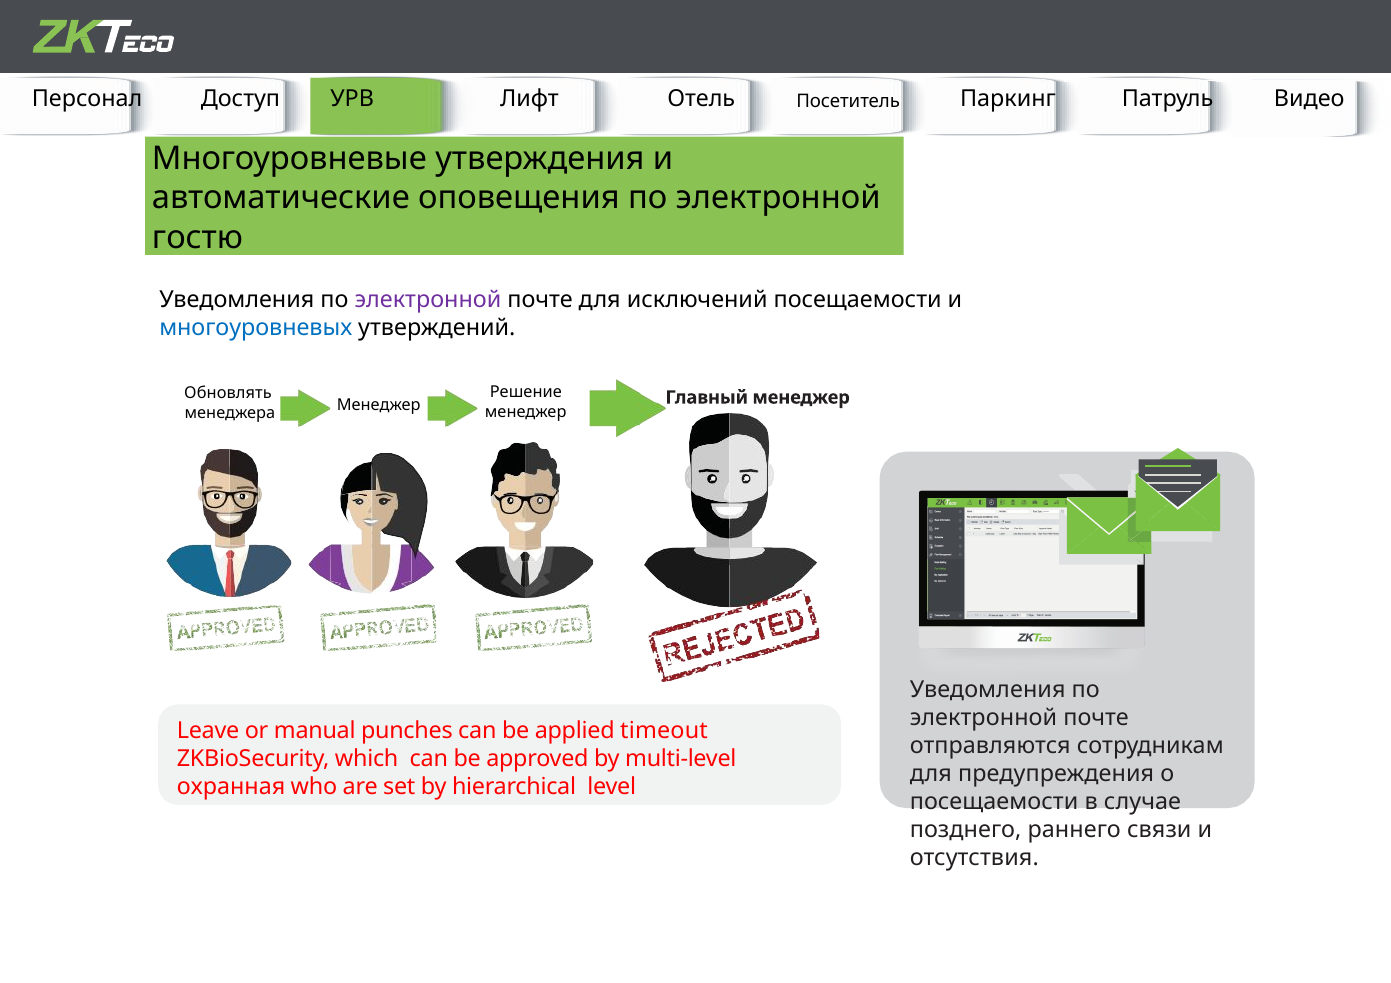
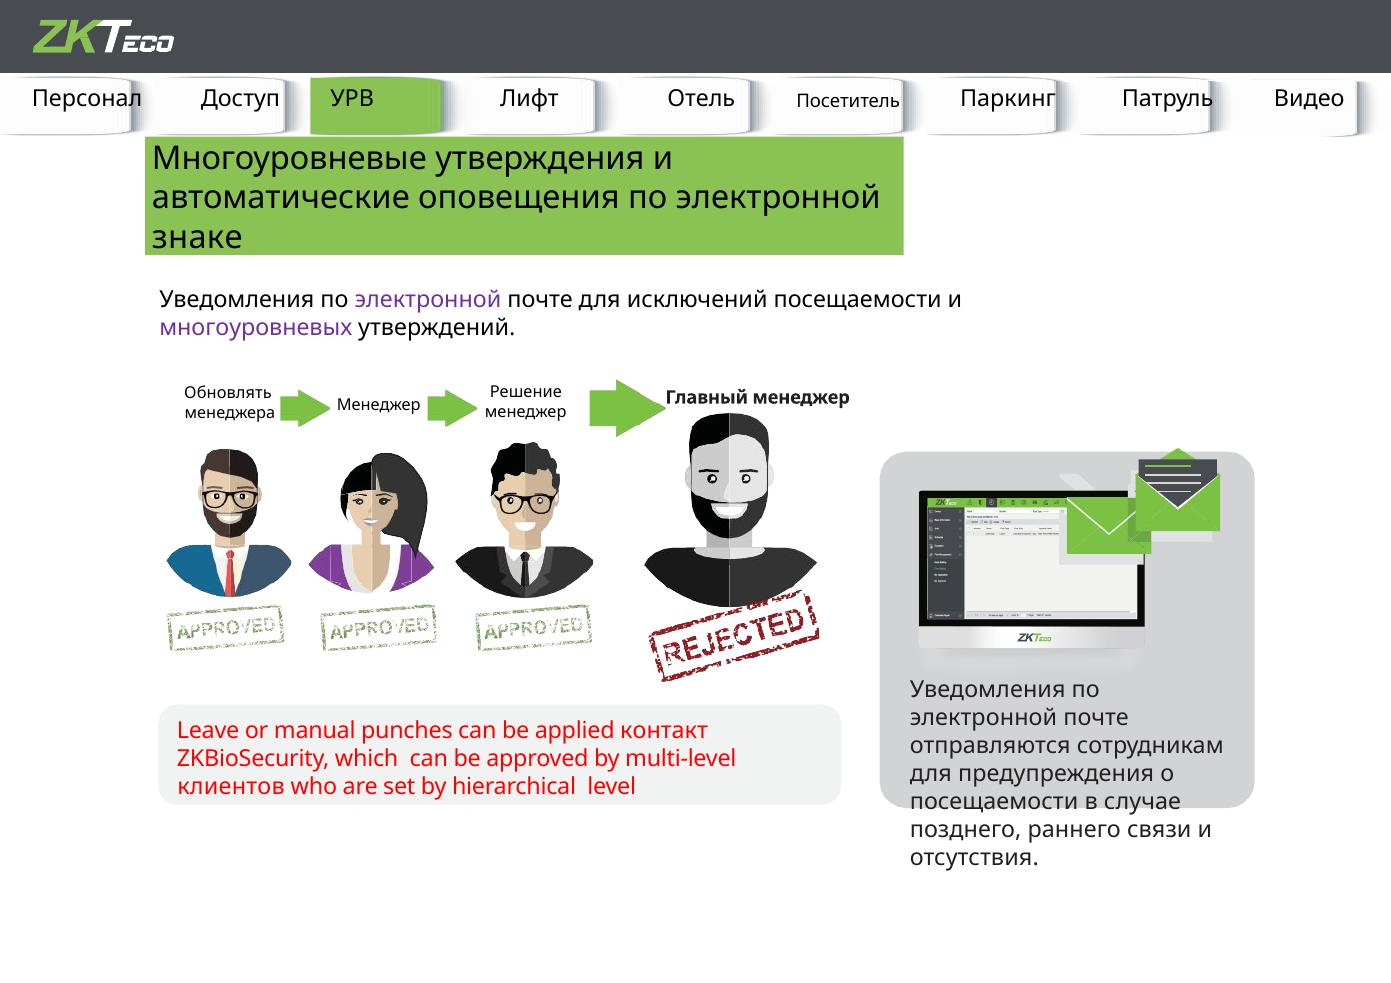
гостю: гостю -> знаке
многоуровневых colour: blue -> purple
timeout: timeout -> контакт
охранная: охранная -> клиентов
